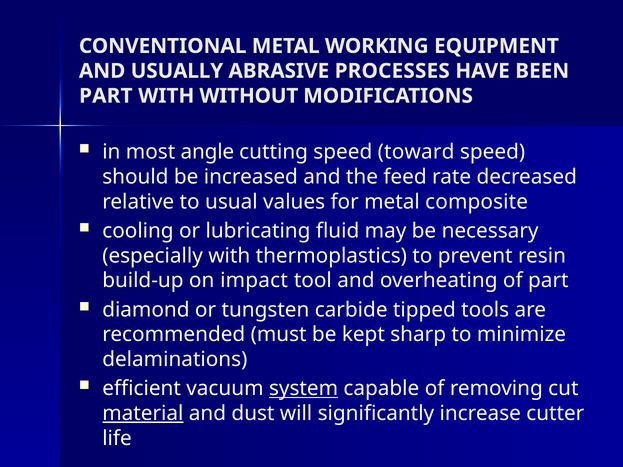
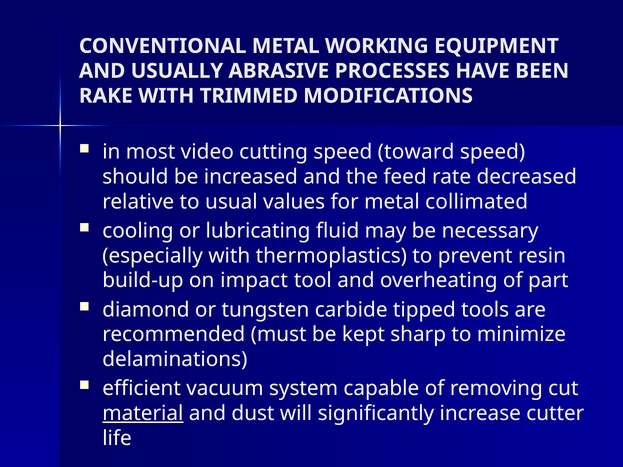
PART at (106, 96): PART -> RAKE
WITHOUT: WITHOUT -> TRIMMED
angle: angle -> video
composite: composite -> collimated
system underline: present -> none
